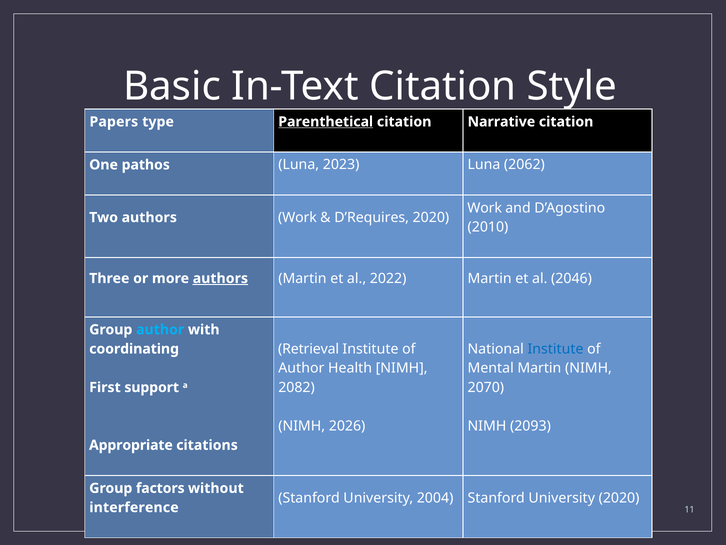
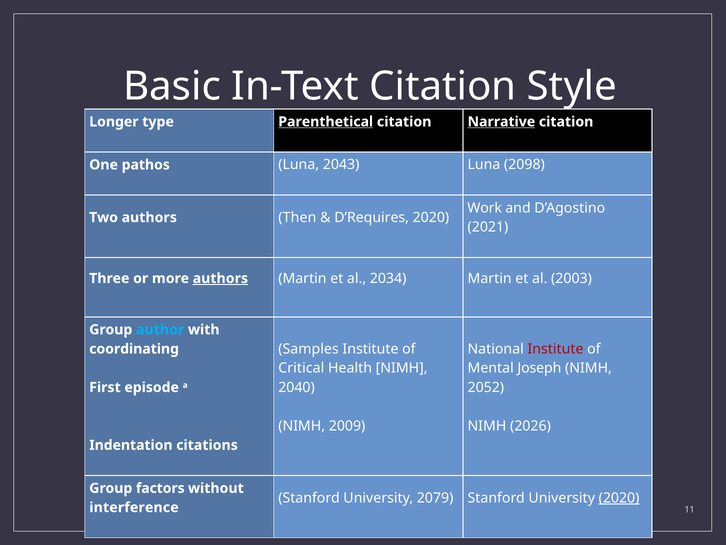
Papers: Papers -> Longer
Narrative underline: none -> present
2023: 2023 -> 2043
2062: 2062 -> 2098
authors Work: Work -> Then
2010: 2010 -> 2021
2022: 2022 -> 2034
2046: 2046 -> 2003
Retrieval: Retrieval -> Samples
Institute at (556, 349) colour: blue -> red
Author at (301, 368): Author -> Critical
Mental Martin: Martin -> Joseph
2082: 2082 -> 2040
2070: 2070 -> 2052
support: support -> episode
2026: 2026 -> 2009
2093: 2093 -> 2026
Appropriate: Appropriate -> Indentation
2004: 2004 -> 2079
2020 at (619, 497) underline: none -> present
